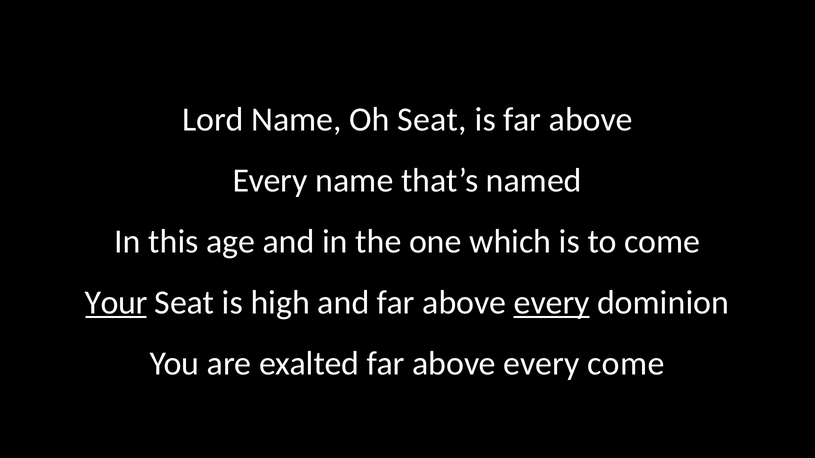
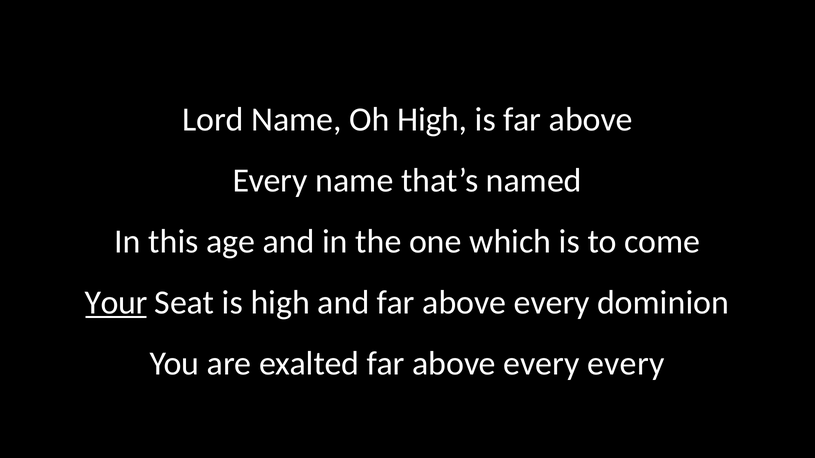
Oh Seat: Seat -> High
every at (552, 303) underline: present -> none
every come: come -> every
